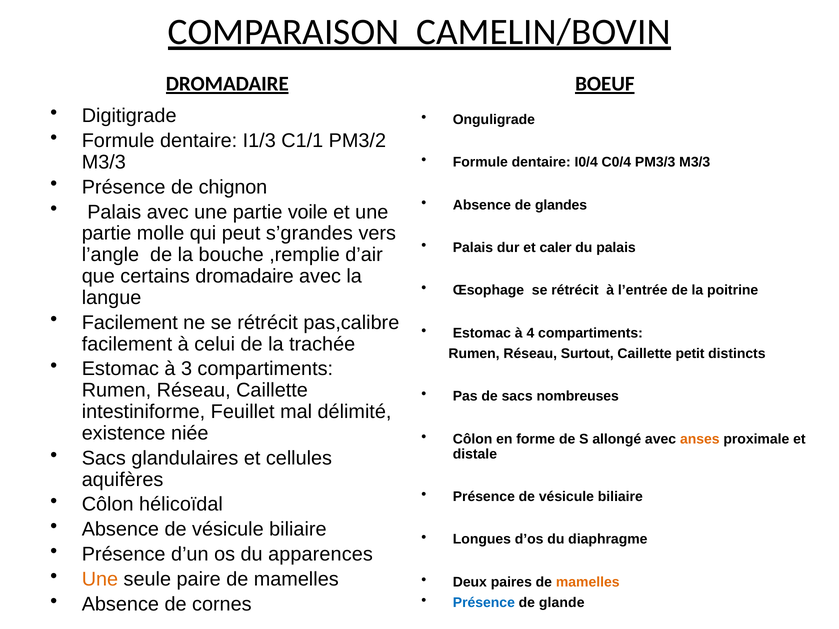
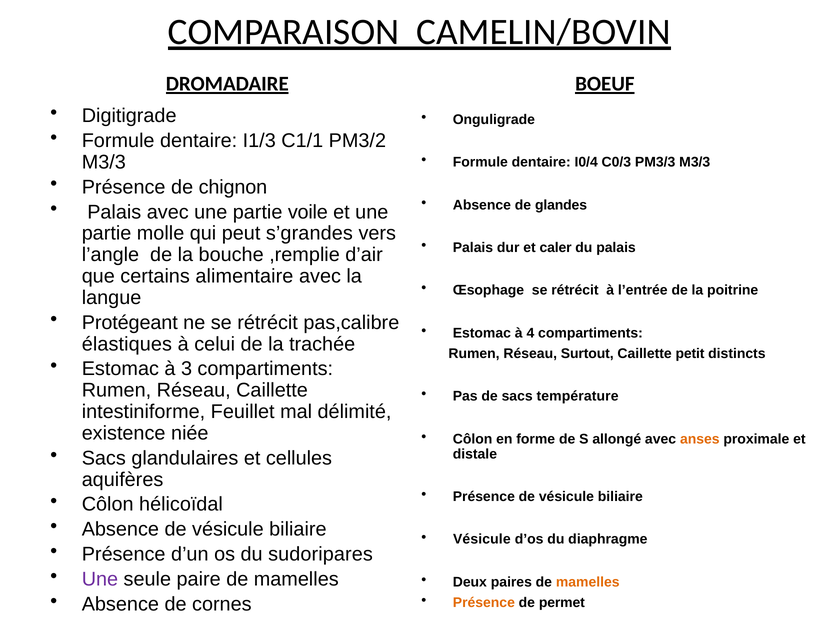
C0/4: C0/4 -> C0/3
certains dromadaire: dromadaire -> alimentaire
Facilement at (130, 323): Facilement -> Protégeant
facilement at (127, 344): facilement -> élastiques
nombreuses: nombreuses -> température
Longues at (482, 540): Longues -> Vésicule
apparences: apparences -> sudoripares
Une at (100, 580) colour: orange -> purple
Présence at (484, 603) colour: blue -> orange
glande: glande -> permet
